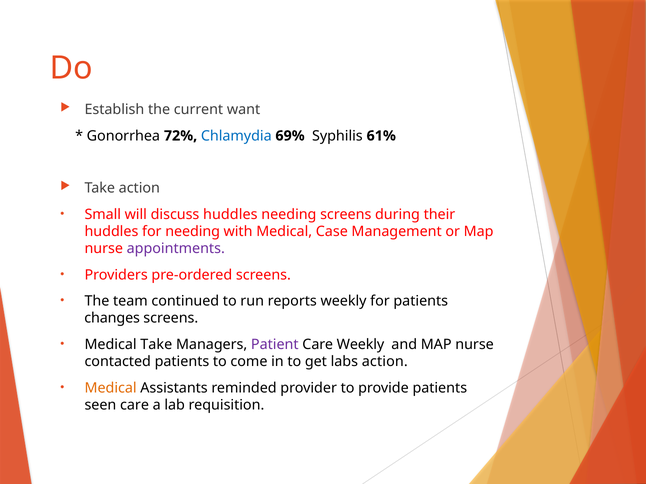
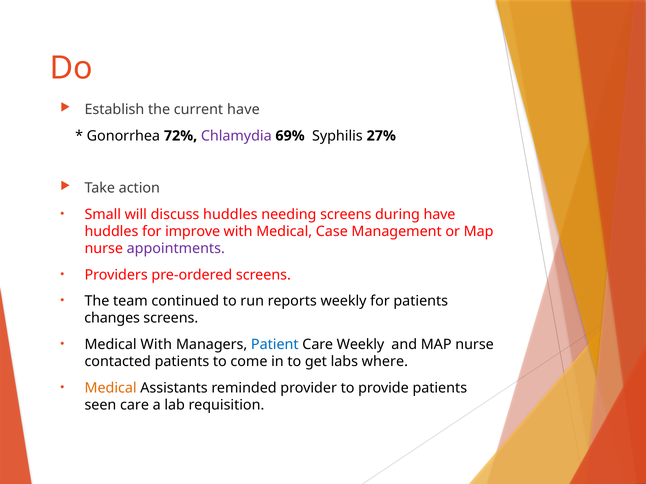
current want: want -> have
Chlamydia colour: blue -> purple
61%: 61% -> 27%
during their: their -> have
for needing: needing -> improve
Medical Take: Take -> With
Patient colour: purple -> blue
labs action: action -> where
